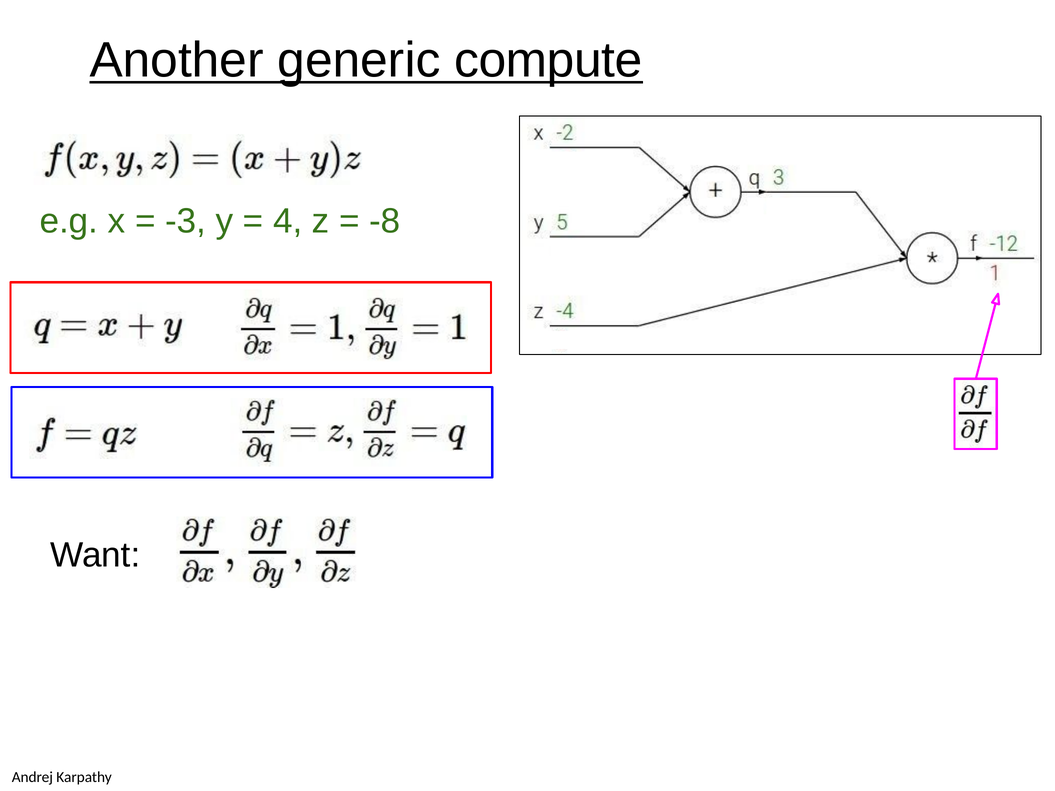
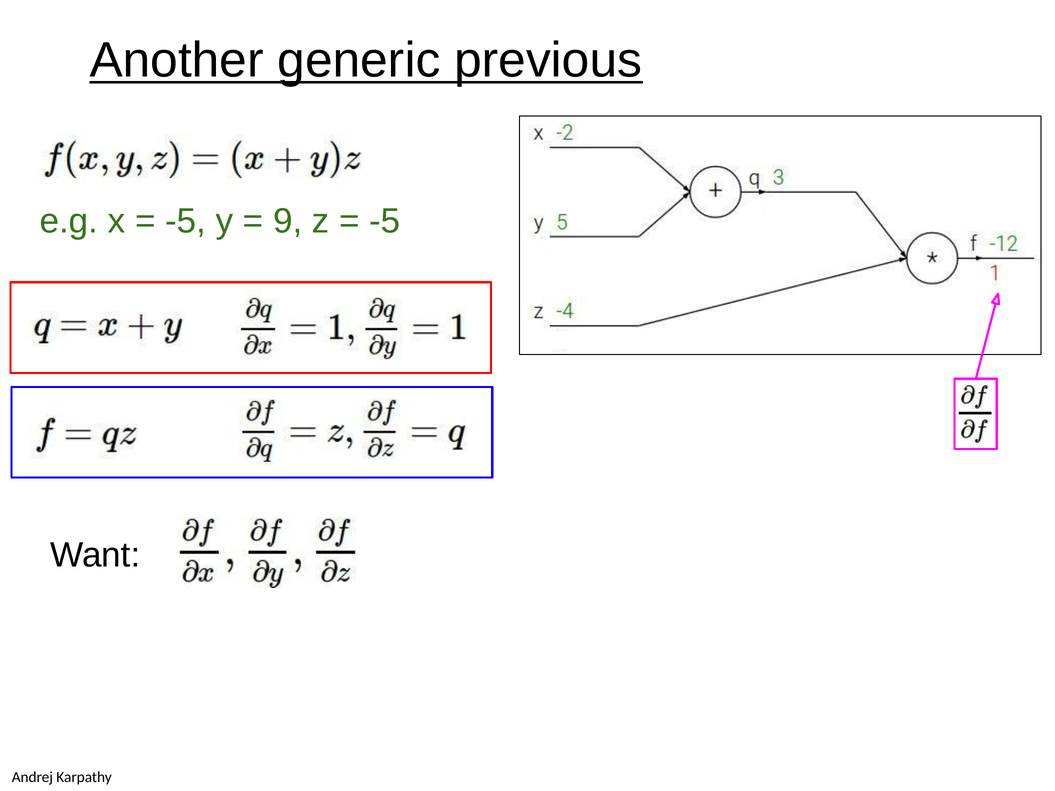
compute: compute -> previous
-3 at (186, 221): -3 -> -5
4 at (288, 221): 4 -> 9
-8 at (385, 221): -8 -> -5
